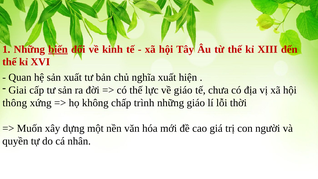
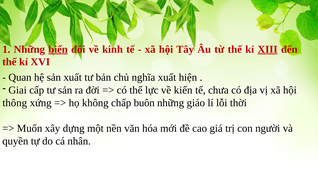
XIII underline: none -> present
về giáo: giáo -> kiến
trình: trình -> buôn
